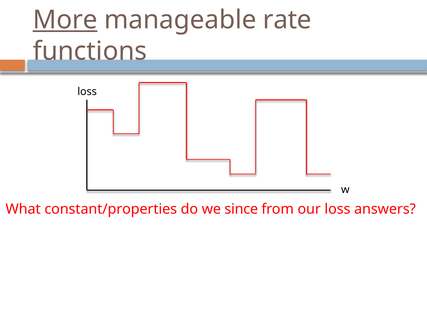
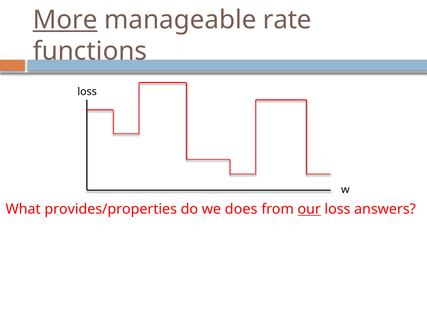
constant/properties: constant/properties -> provides/properties
since: since -> does
our underline: none -> present
